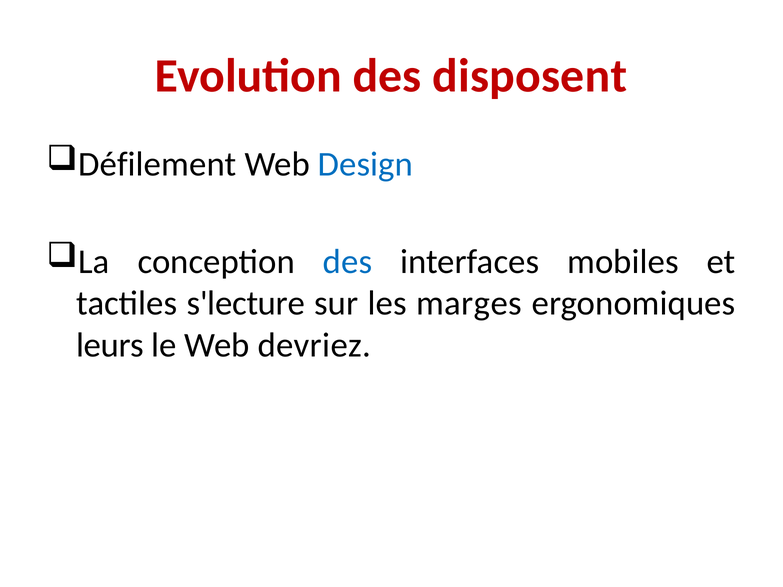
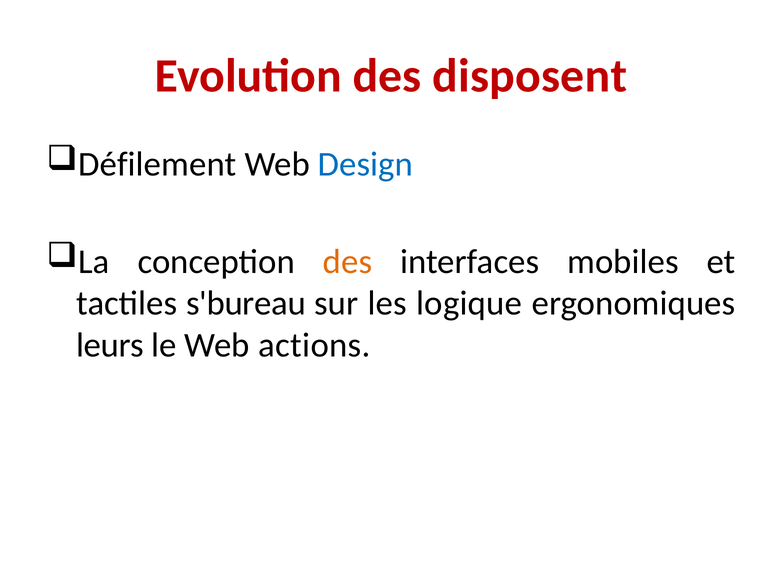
des at (348, 262) colour: blue -> orange
s'lecture: s'lecture -> s'bureau
marges: marges -> logique
devriez: devriez -> actions
